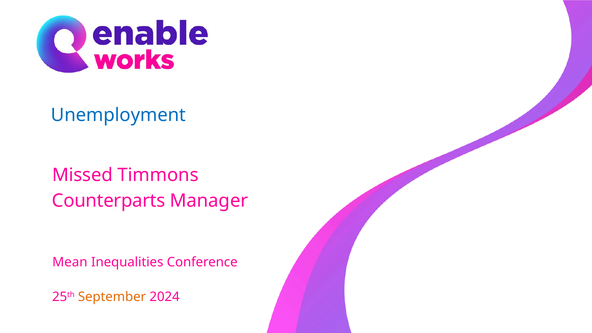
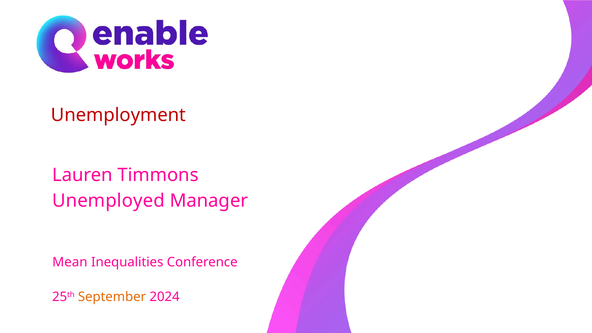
Unemployment colour: blue -> red
Missed: Missed -> Lauren
Counterparts: Counterparts -> Unemployed
